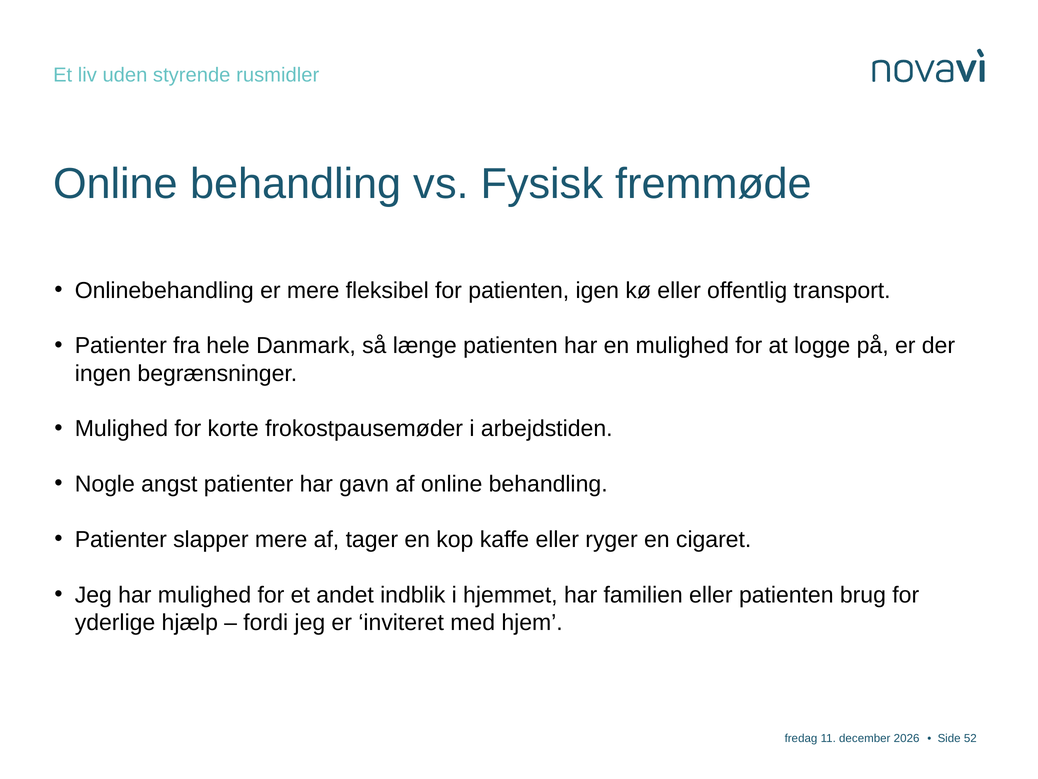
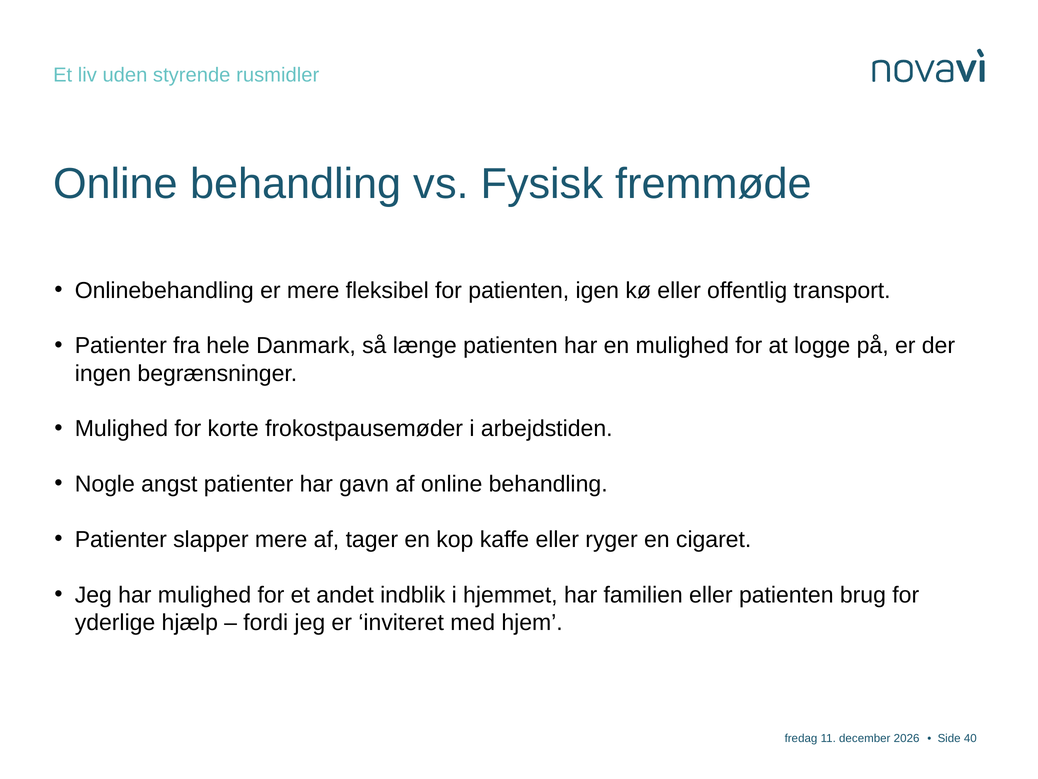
52: 52 -> 40
